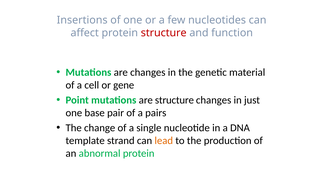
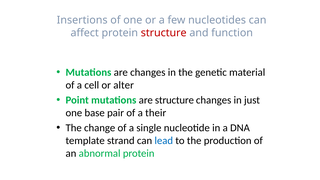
gene: gene -> alter
pairs: pairs -> their
lead colour: orange -> blue
